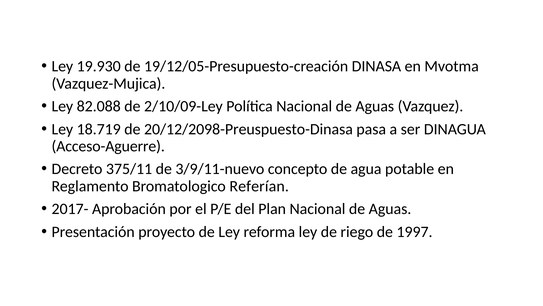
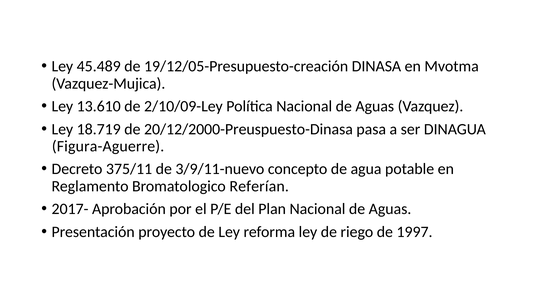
19.930: 19.930 -> 45.489
82.088: 82.088 -> 13.610
20/12/2098-Preuspuesto-Dinasa: 20/12/2098-Preuspuesto-Dinasa -> 20/12/2000-Preuspuesto-Dinasa
Acceso-Aguerre: Acceso-Aguerre -> Figura-Aguerre
